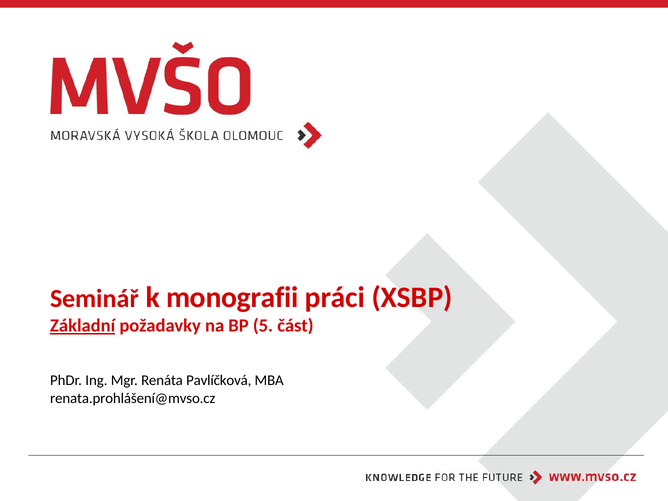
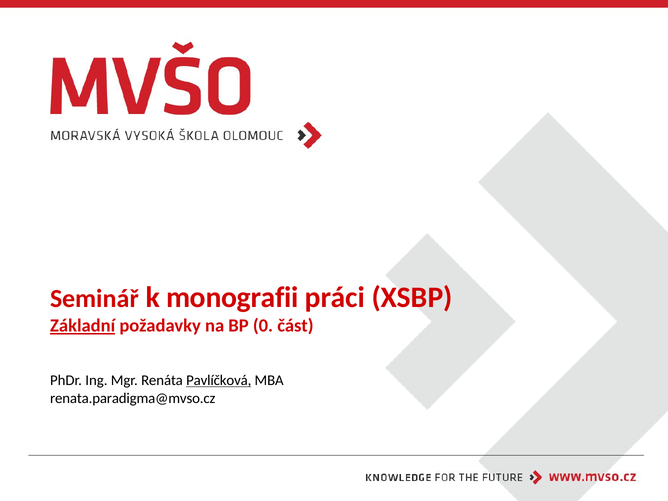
5: 5 -> 0
Pavlíčková underline: none -> present
renata.prohlášení@mvso.cz: renata.prohlášení@mvso.cz -> renata.paradigma@mvso.cz
